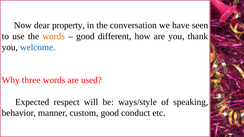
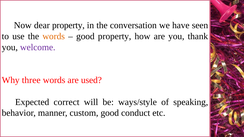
good different: different -> property
welcome colour: blue -> purple
respect: respect -> correct
